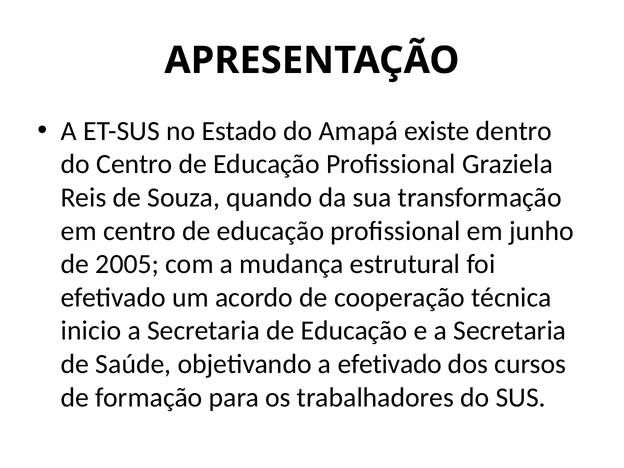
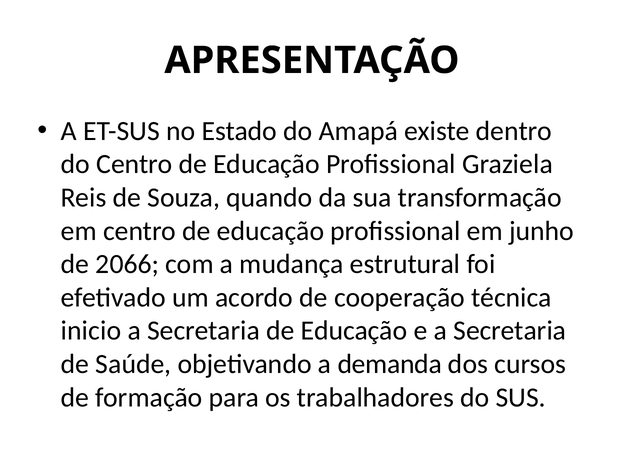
2005: 2005 -> 2066
a efetivado: efetivado -> demanda
